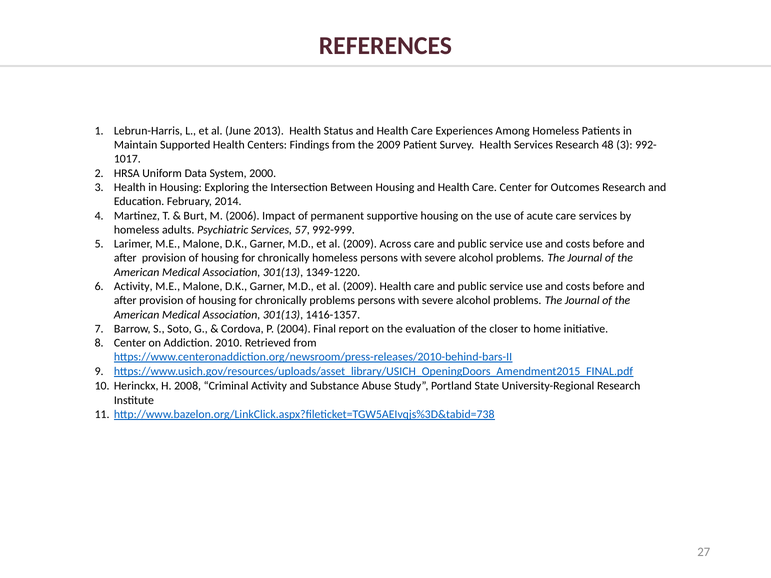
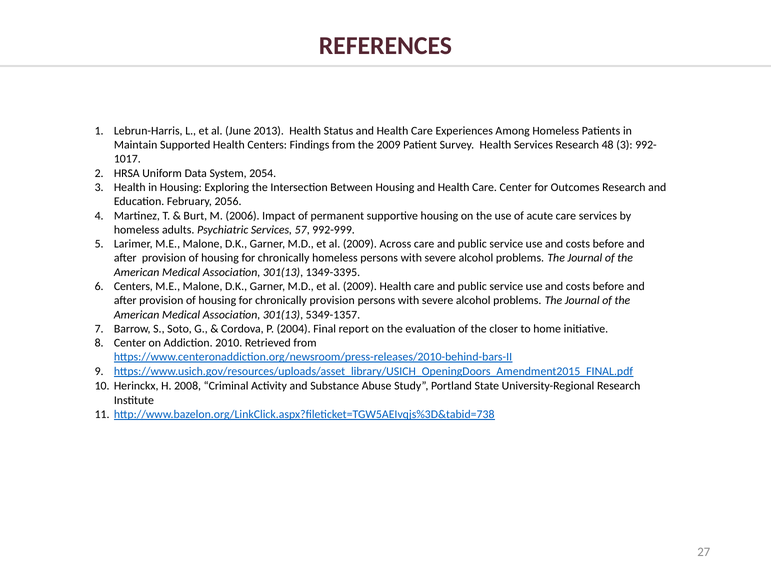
2000: 2000 -> 2054
2014: 2014 -> 2056
1349-1220: 1349-1220 -> 1349-3395
Activity at (133, 286): Activity -> Centers
chronically problems: problems -> provision
1416-1357: 1416-1357 -> 5349-1357
